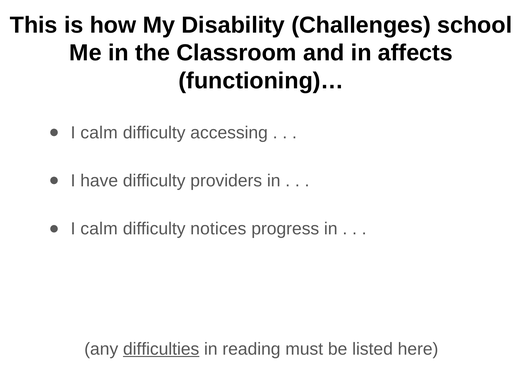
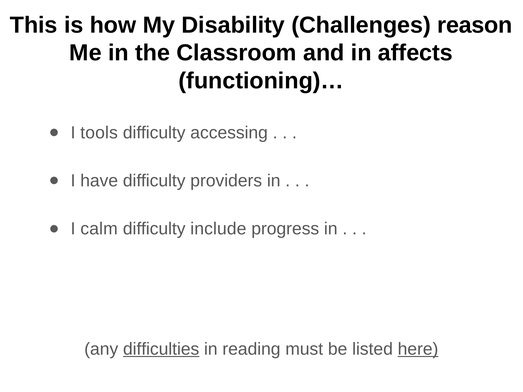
school: school -> reason
calm at (99, 133): calm -> tools
notices: notices -> include
here underline: none -> present
